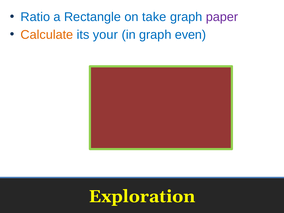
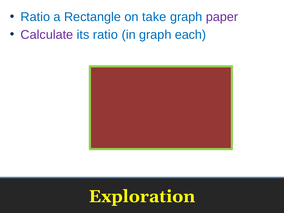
Calculate colour: orange -> purple
its your: your -> ratio
even: even -> each
